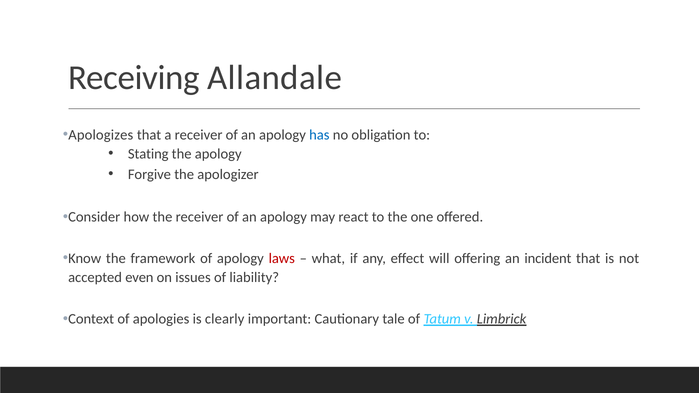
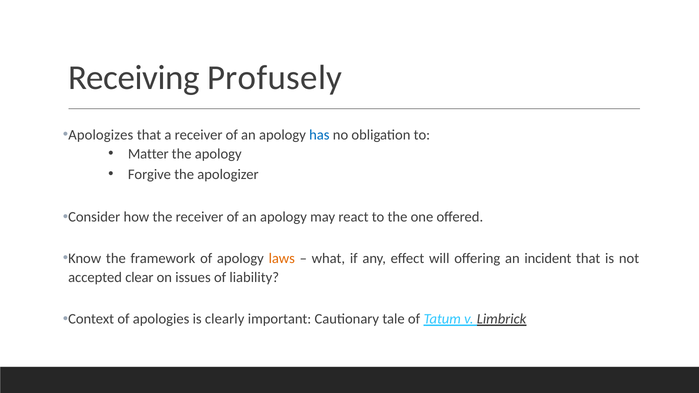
Allandale: Allandale -> Profusely
Stating: Stating -> Matter
laws colour: red -> orange
even: even -> clear
